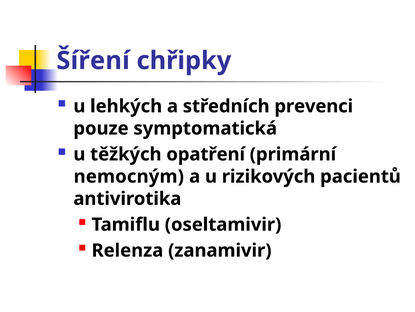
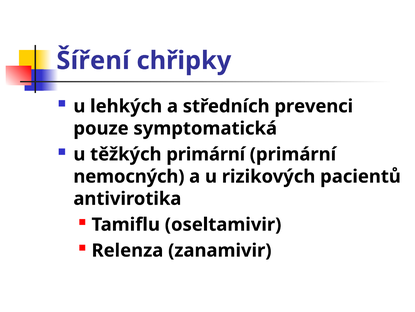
těžkých opatření: opatření -> primární
nemocným: nemocným -> nemocných
